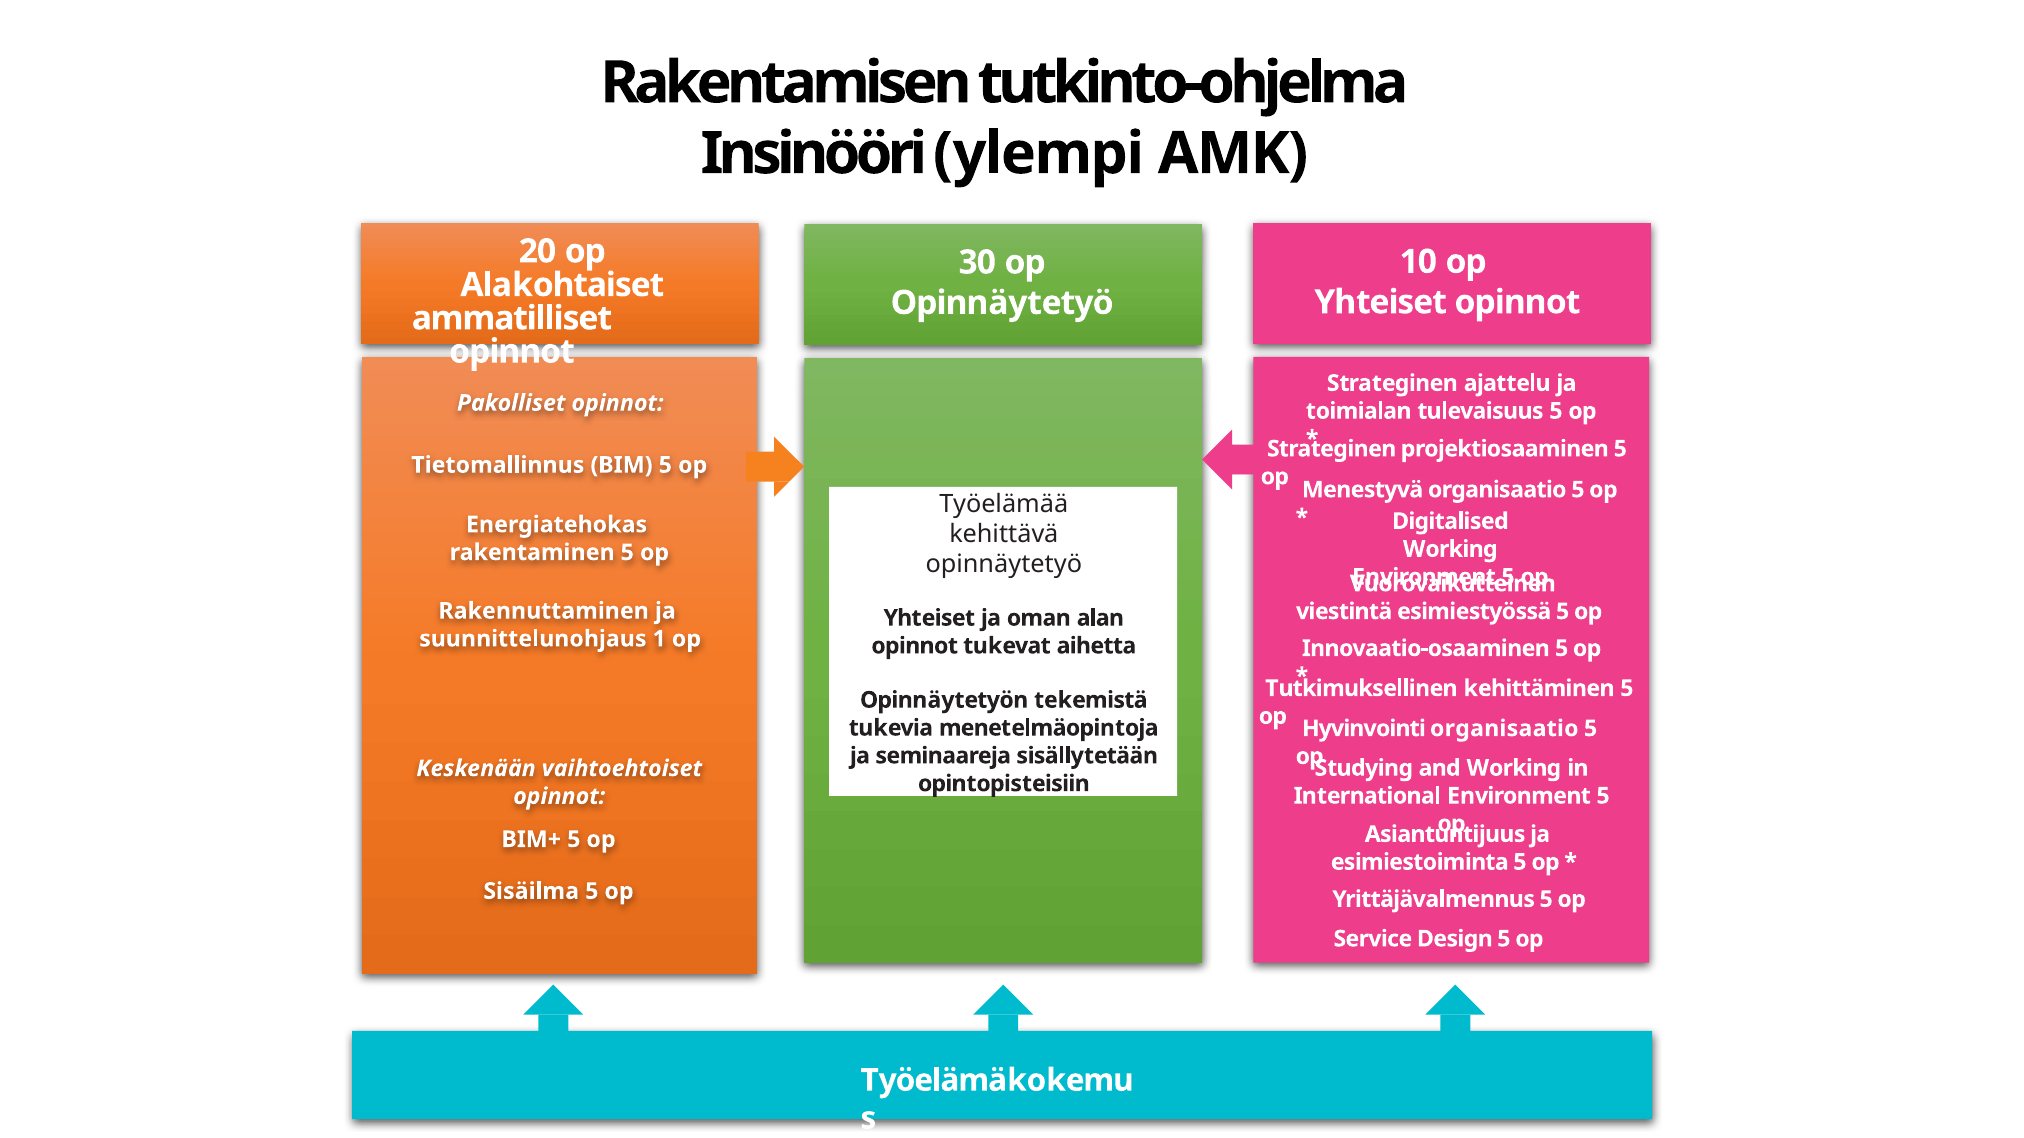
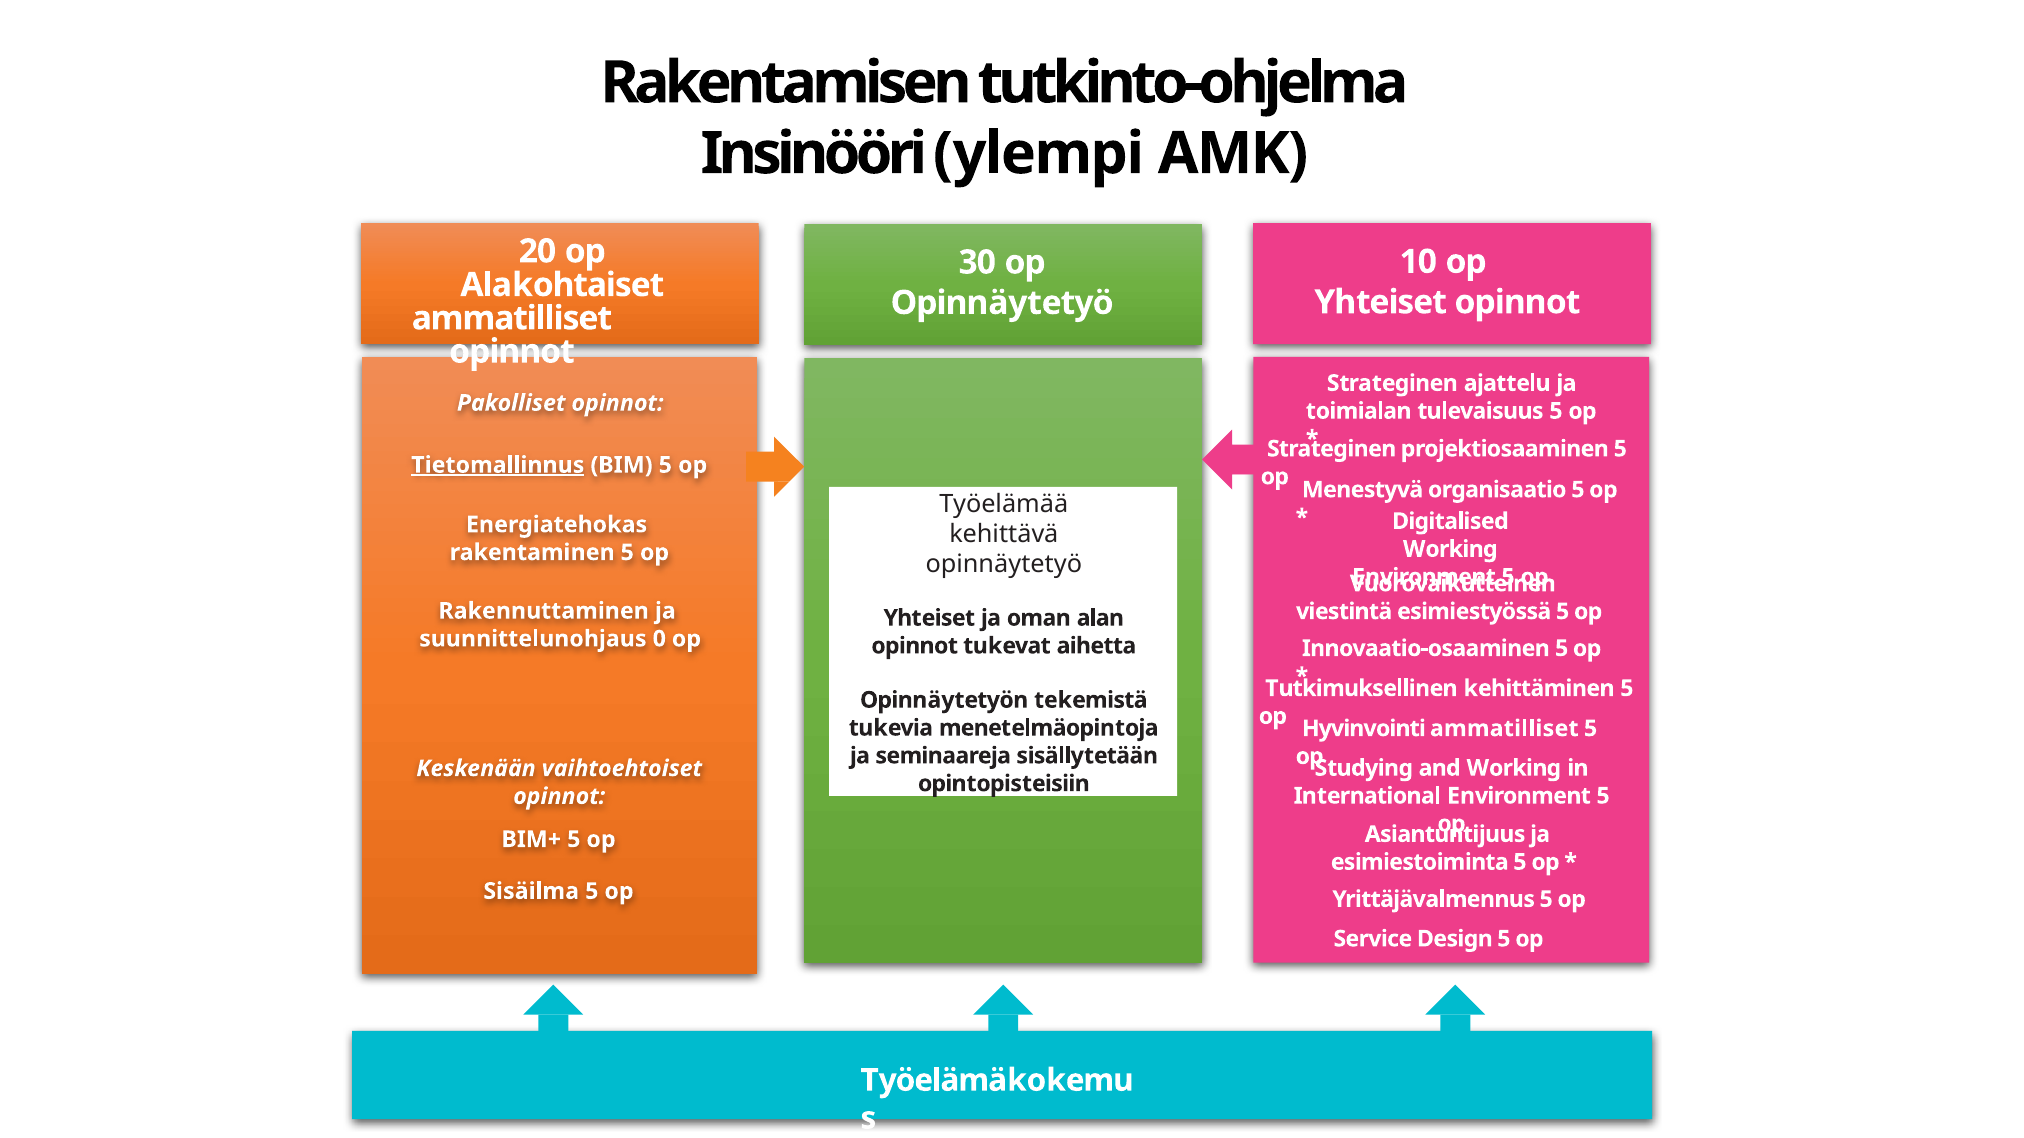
Tietomallinnus underline: none -> present
1: 1 -> 0
Hyvinvointi organisaatio: organisaatio -> ammatilliset
